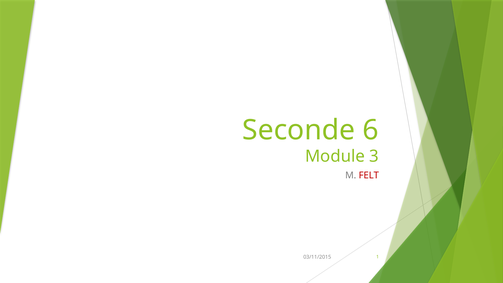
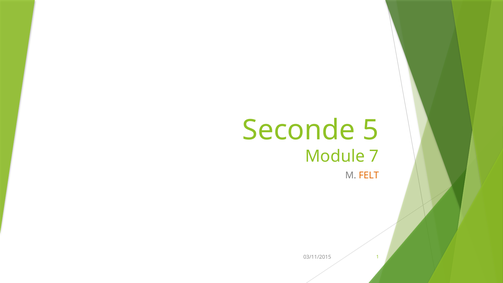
6: 6 -> 5
3: 3 -> 7
FELT colour: red -> orange
